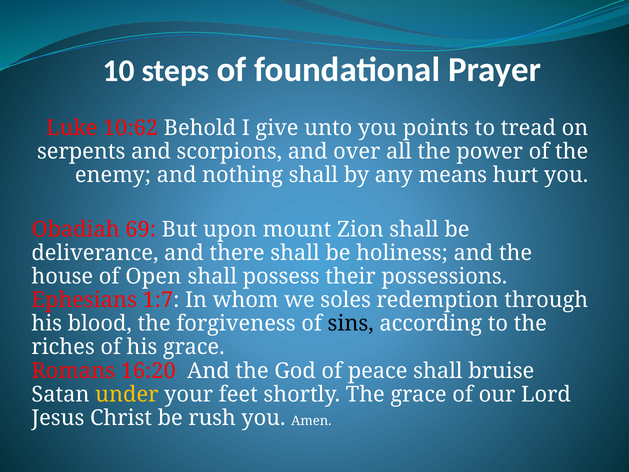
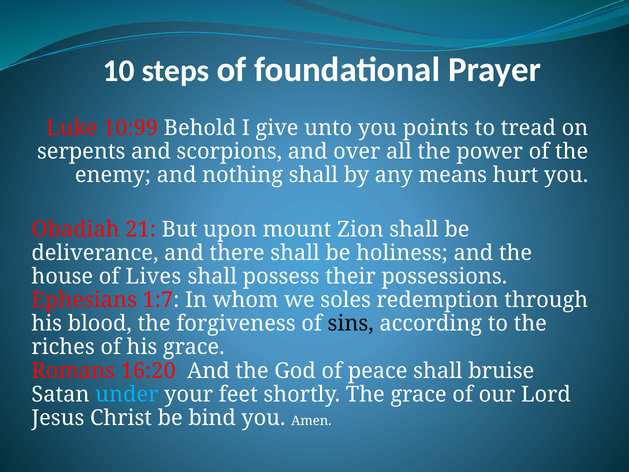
10:62: 10:62 -> 10:99
69: 69 -> 21
Open: Open -> Lives
under colour: yellow -> light blue
rush: rush -> bind
